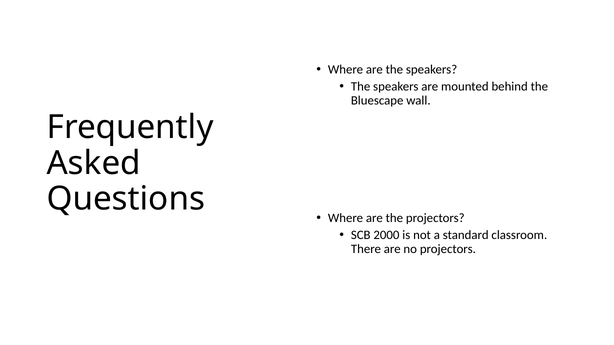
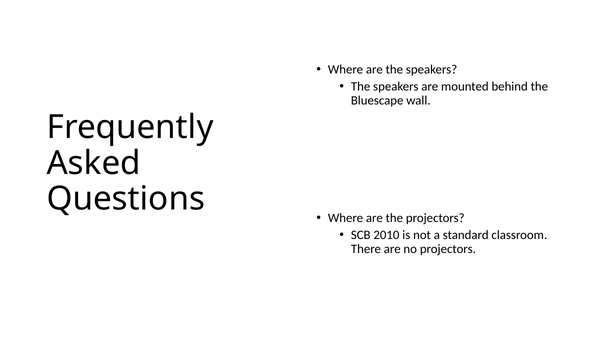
2000: 2000 -> 2010
